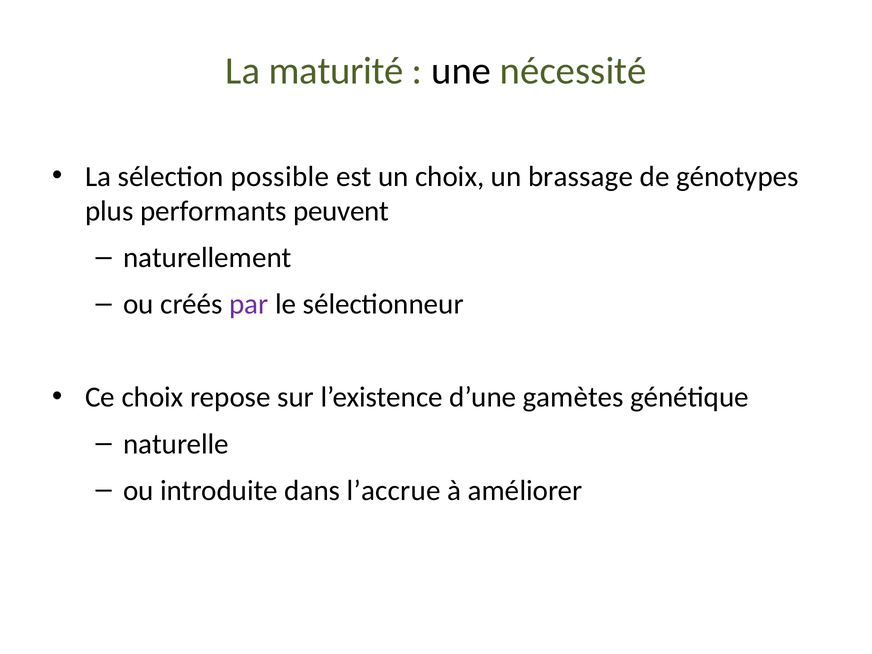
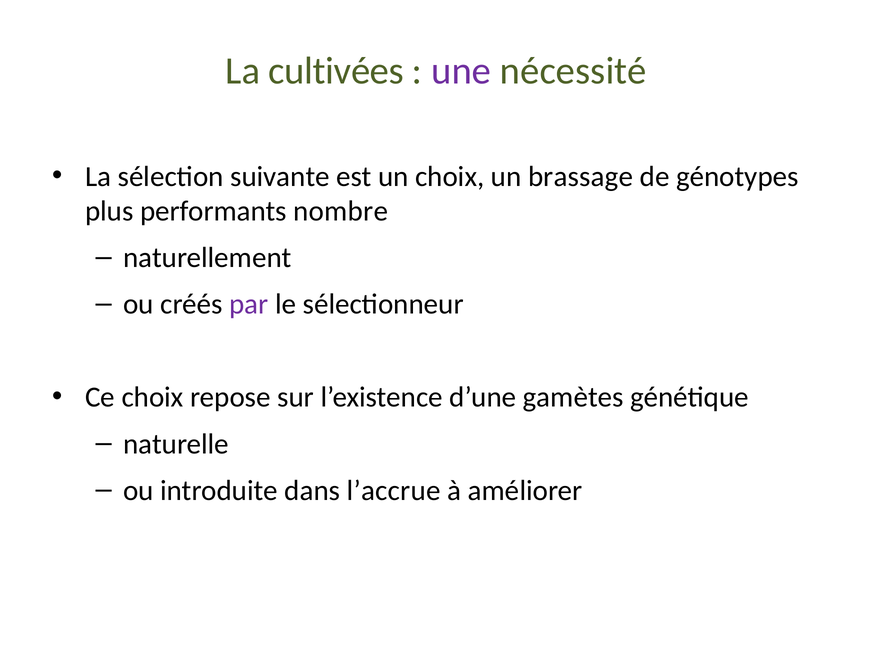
maturité: maturité -> cultivées
une colour: black -> purple
possible: possible -> suivante
peuvent: peuvent -> nombre
